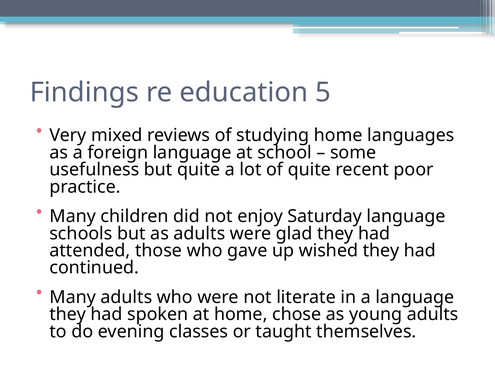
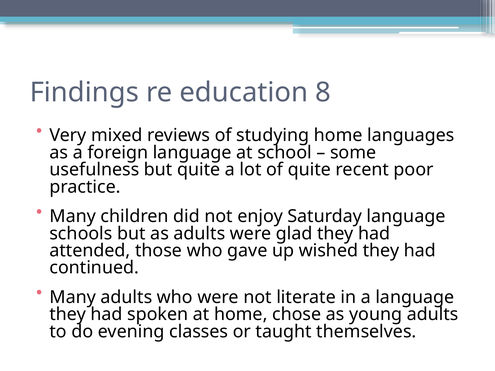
5: 5 -> 8
